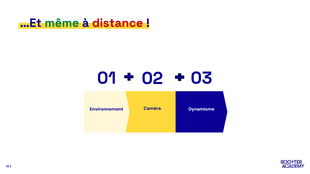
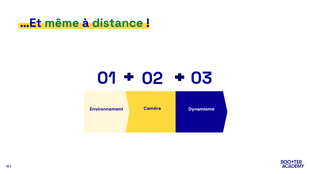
distance colour: red -> green
